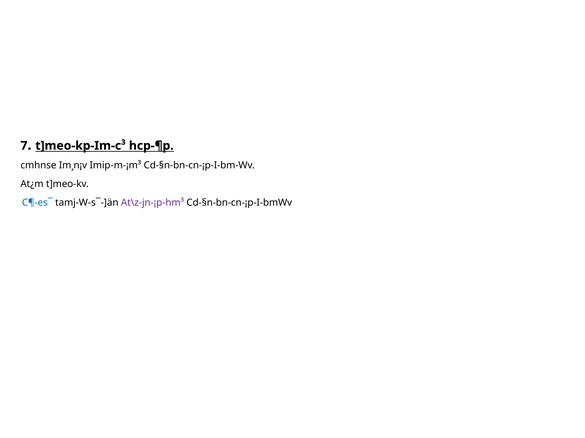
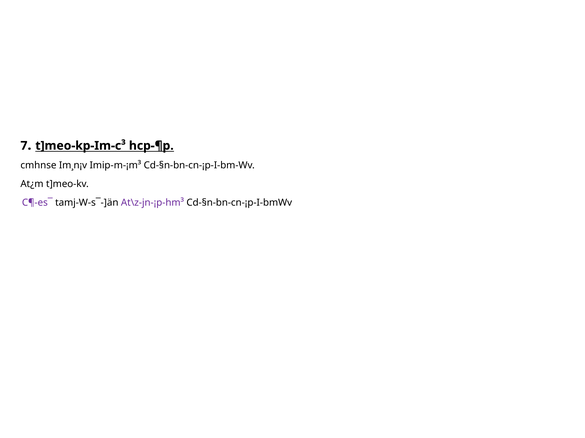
C¶-es¯ colour: blue -> purple
